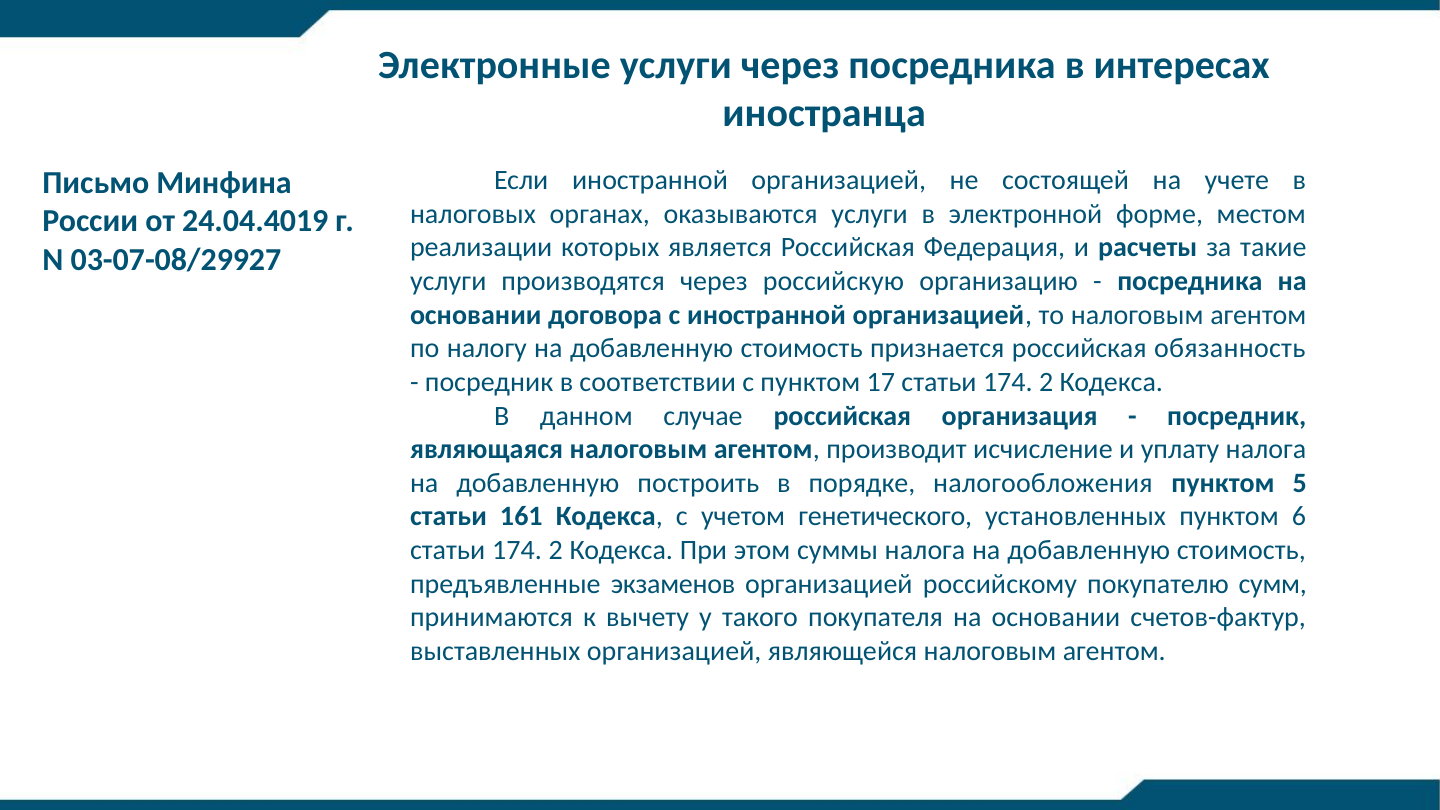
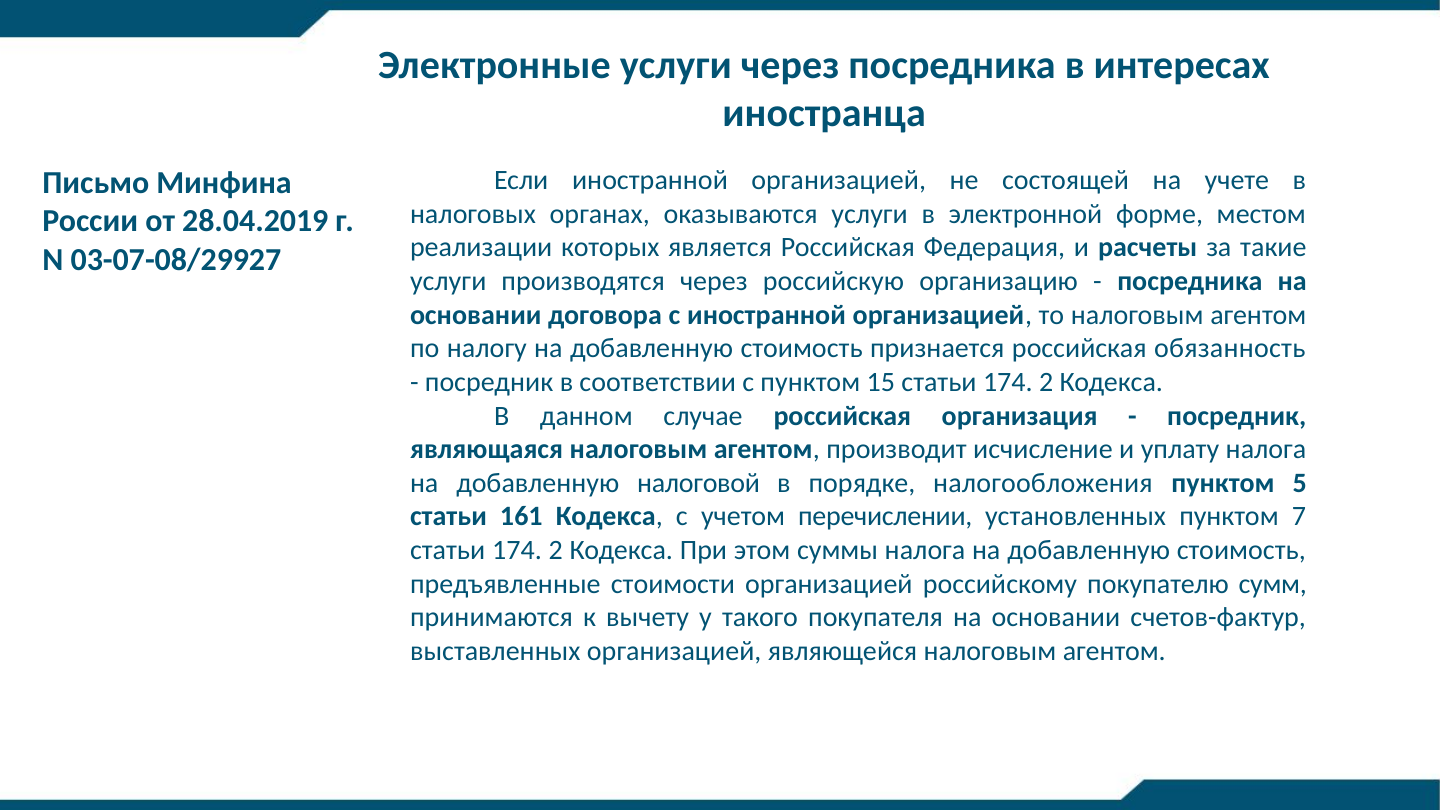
24.04.4019: 24.04.4019 -> 28.04.2019
17: 17 -> 15
построить: построить -> налоговой
генетического: генетического -> перечислении
6: 6 -> 7
экзаменов: экзаменов -> стоимости
